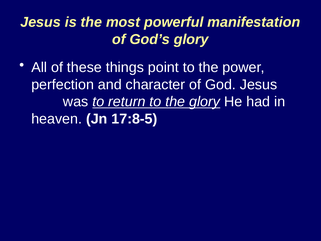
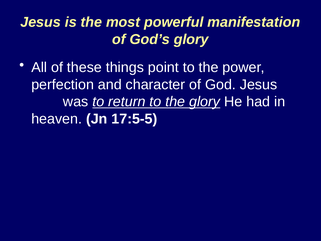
17:8-5: 17:8-5 -> 17:5-5
